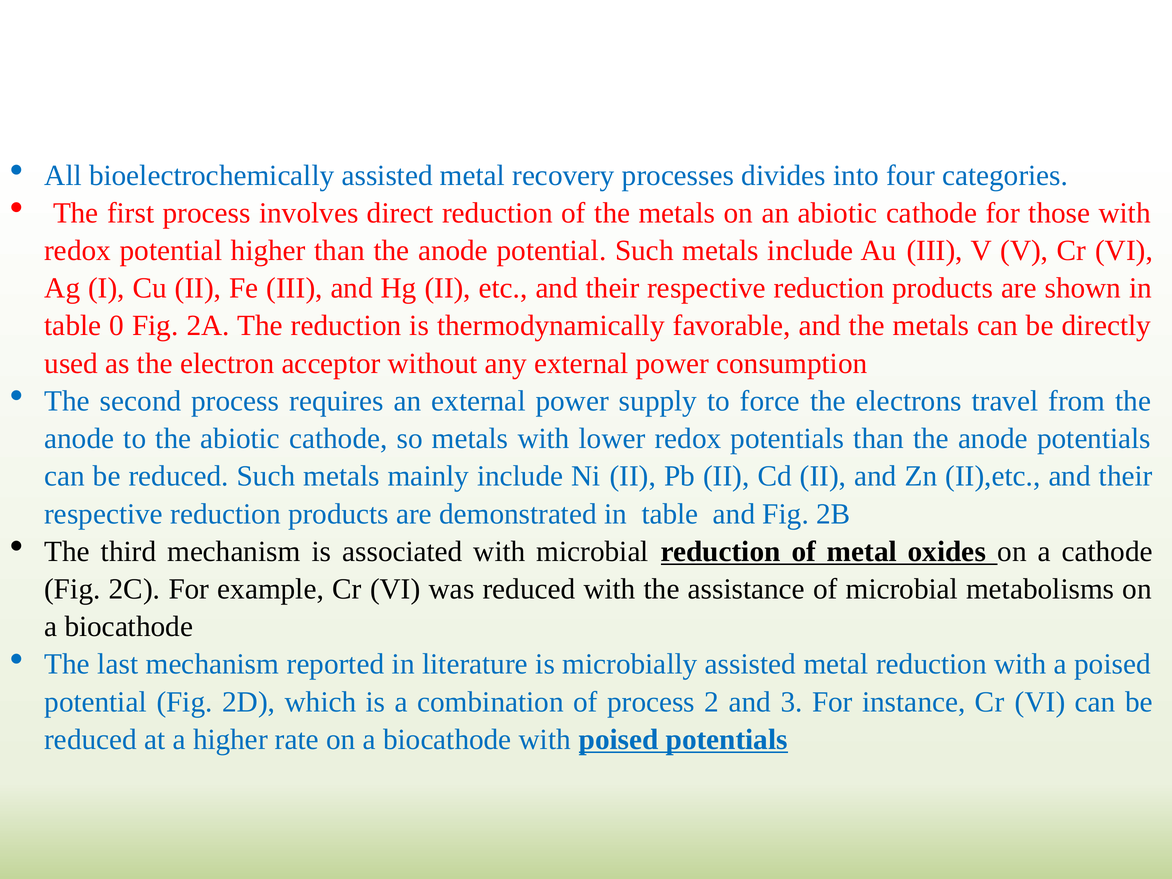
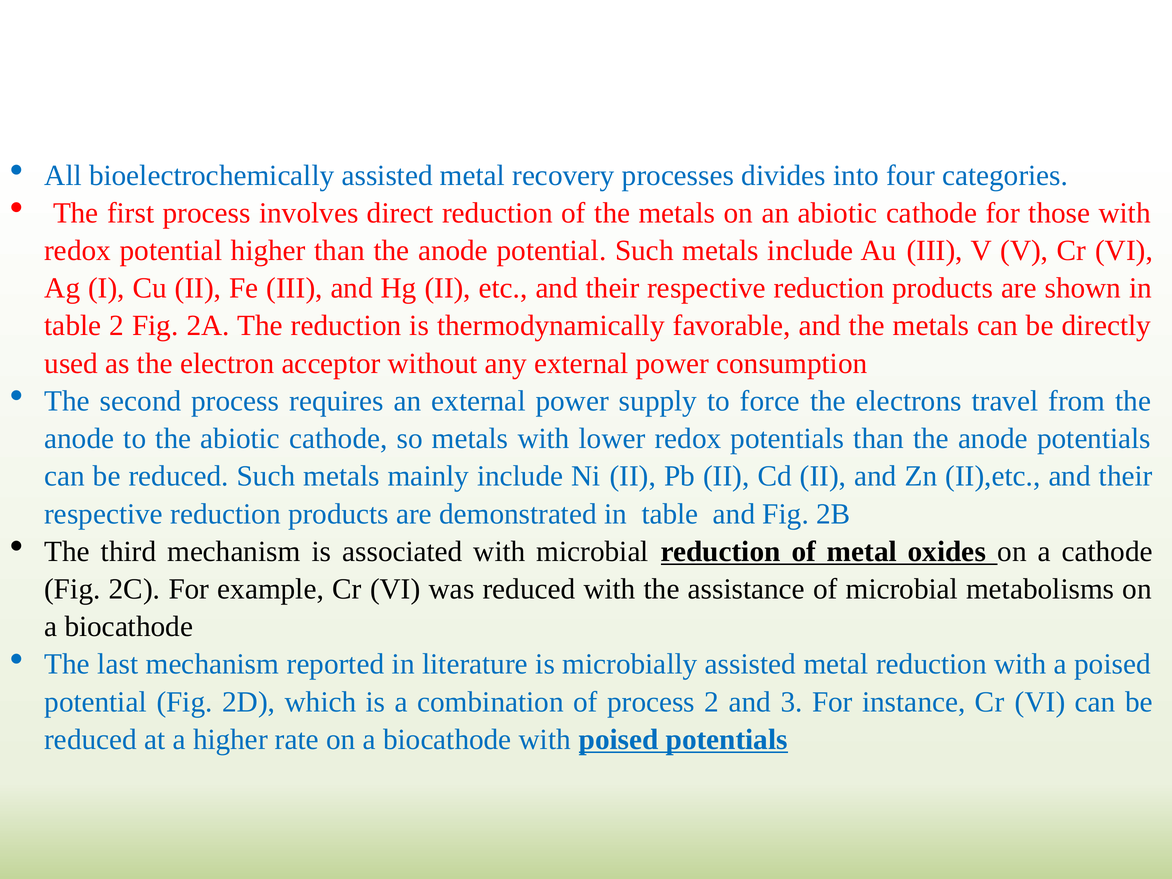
table 0: 0 -> 2
